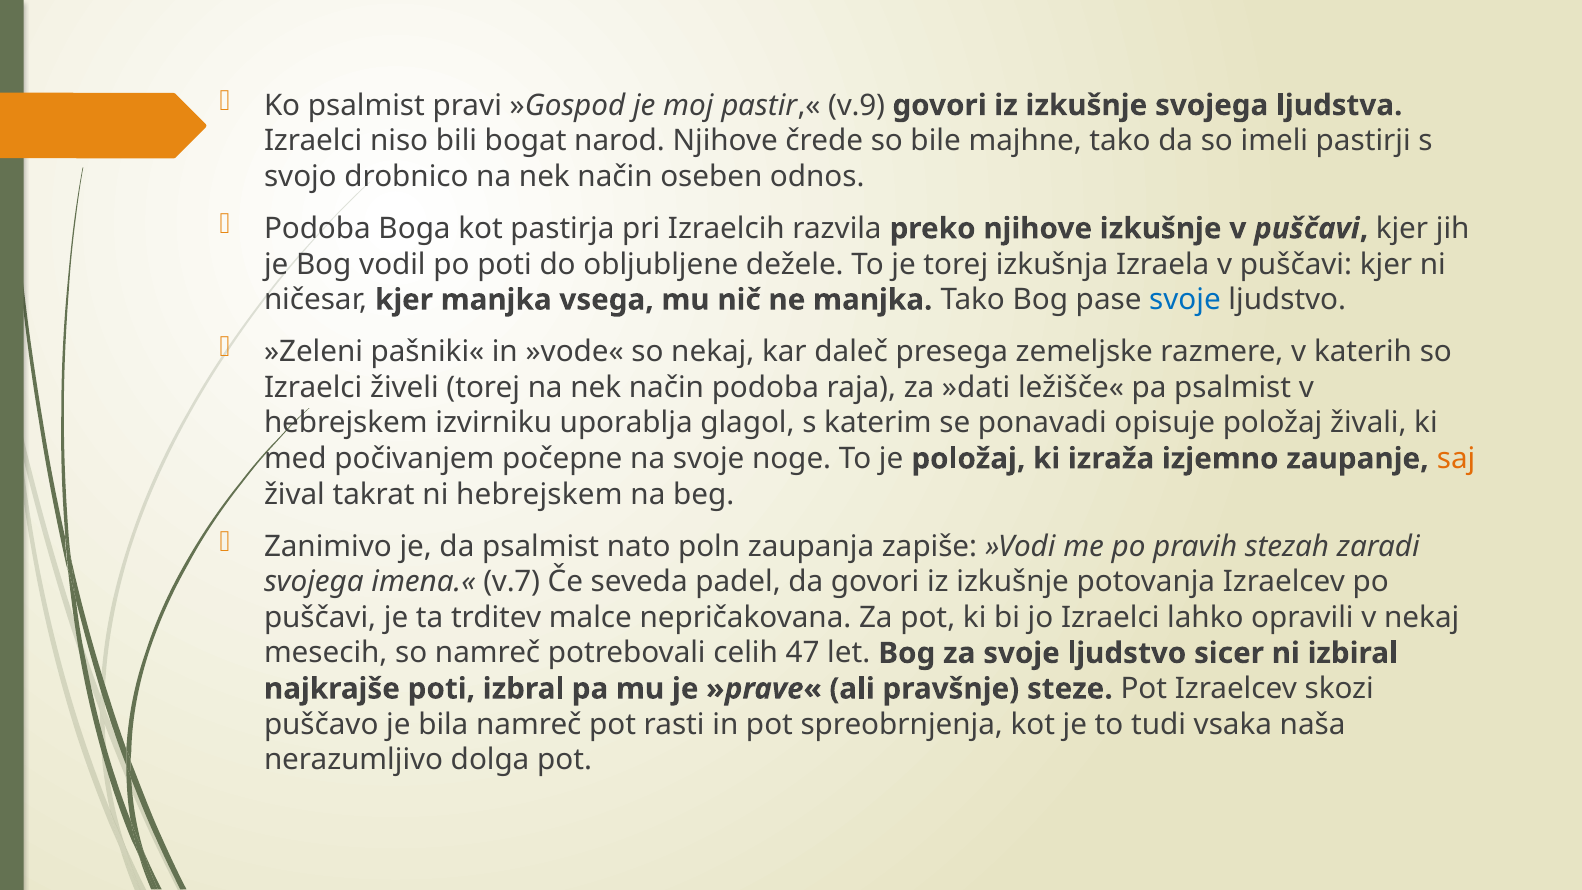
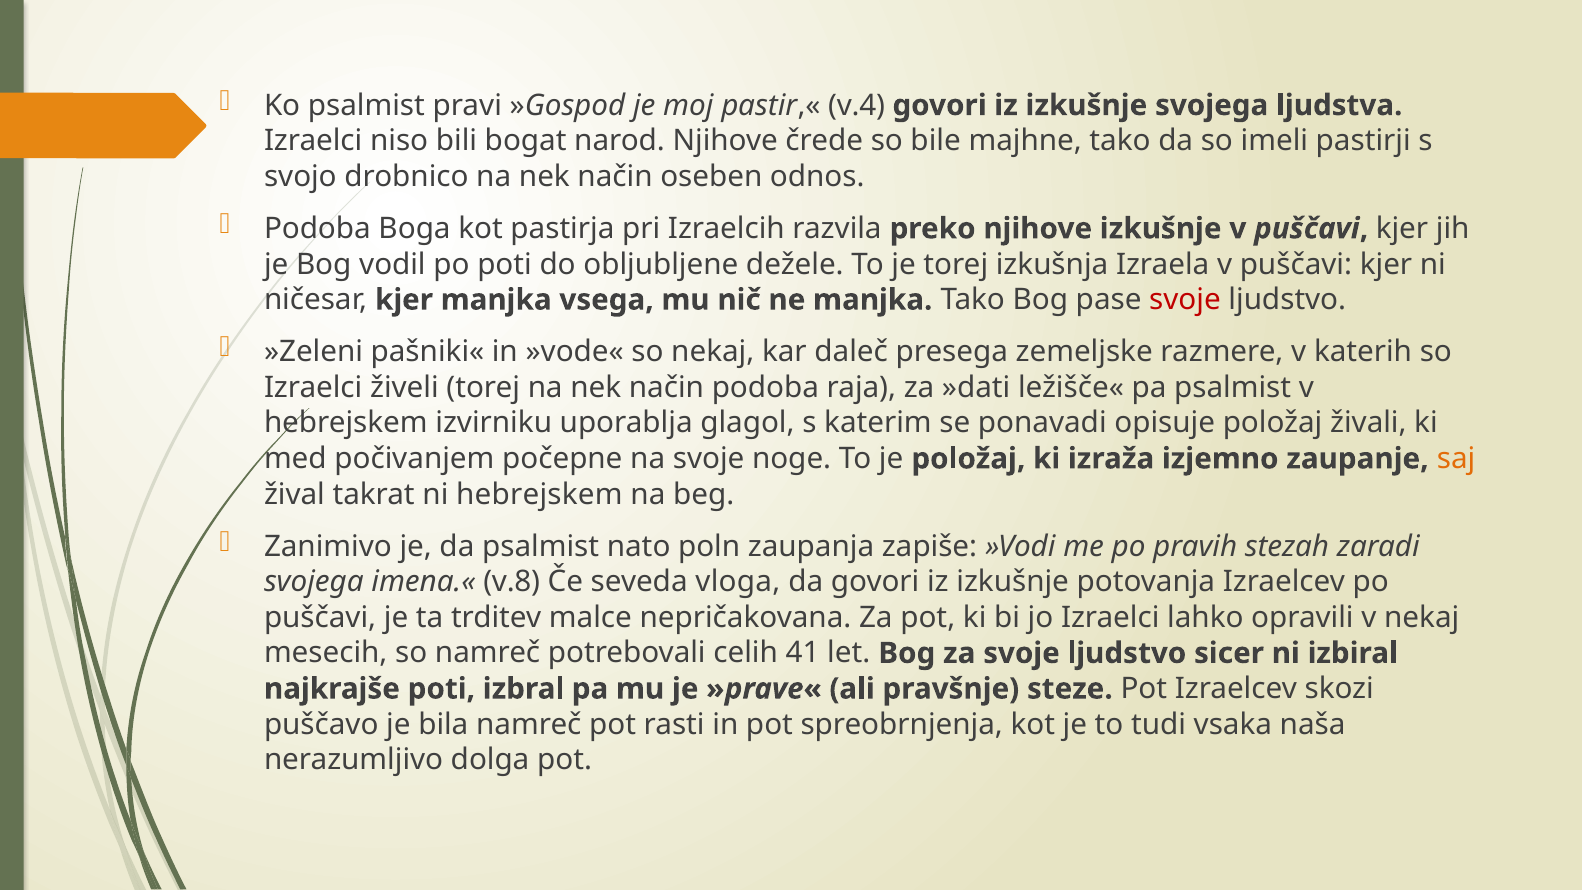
v.9: v.9 -> v.4
svoje at (1185, 300) colour: blue -> red
v.7: v.7 -> v.8
padel: padel -> vloga
47: 47 -> 41
